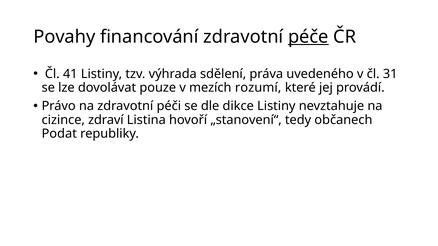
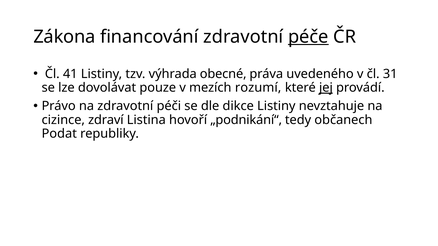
Povahy: Povahy -> Zákona
sdělení: sdělení -> obecné
jej underline: none -> present
„stanovení“: „stanovení“ -> „podnikání“
